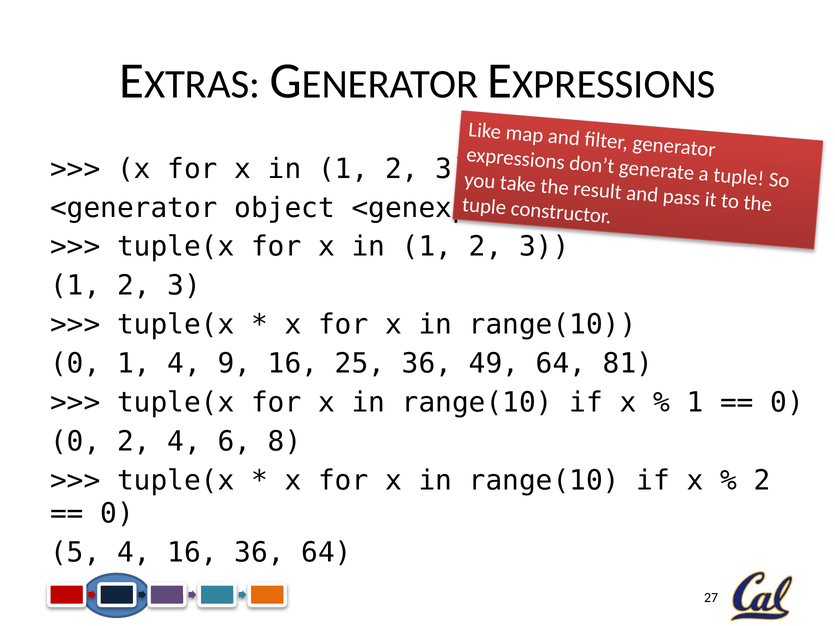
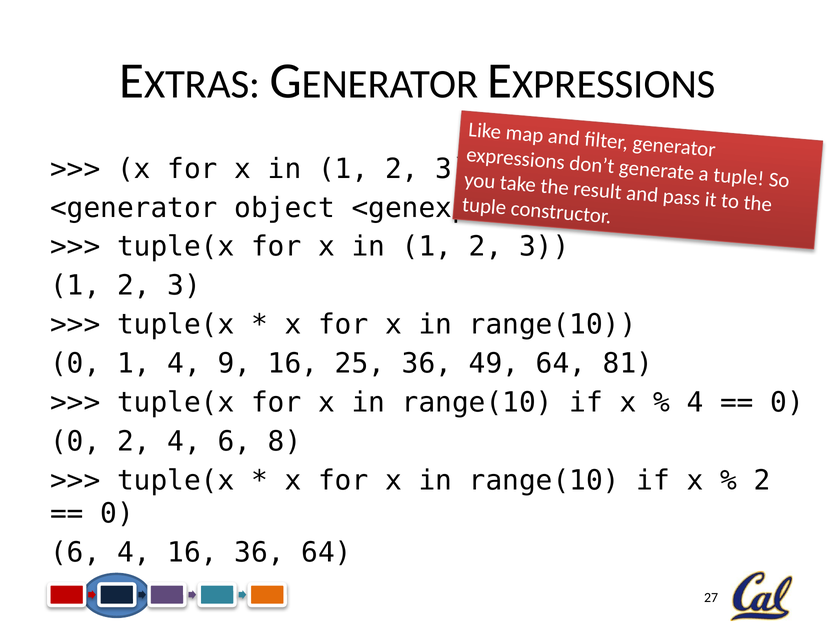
1 at (695, 403): 1 -> 4
5 at (75, 553): 5 -> 6
